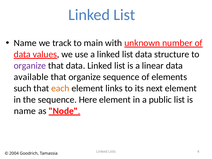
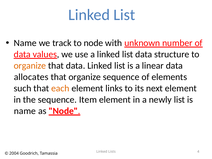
to main: main -> node
organize at (30, 66) colour: purple -> orange
available: available -> allocates
Here: Here -> Item
public: public -> newly
